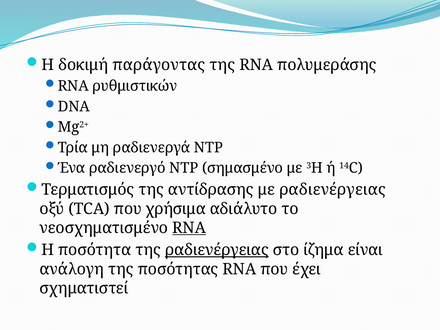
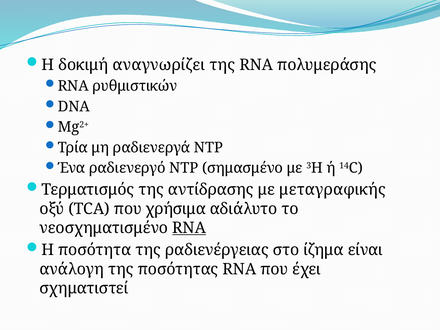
παράγοντας: παράγοντας -> αναγνωρίζει
με ραδιενέργειας: ραδιενέργειας -> μεταγραφικής
ραδιενέργειας at (217, 250) underline: present -> none
